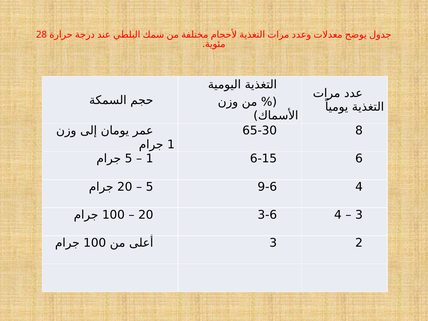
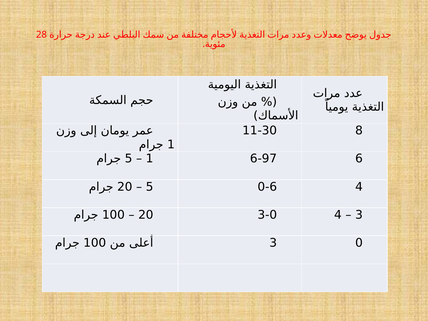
65-30: 65-30 -> 11-30
6-15: 6-15 -> 6-97
9-6: 9-6 -> 0-6
3-6: 3-6 -> 3-0
2: 2 -> 0
